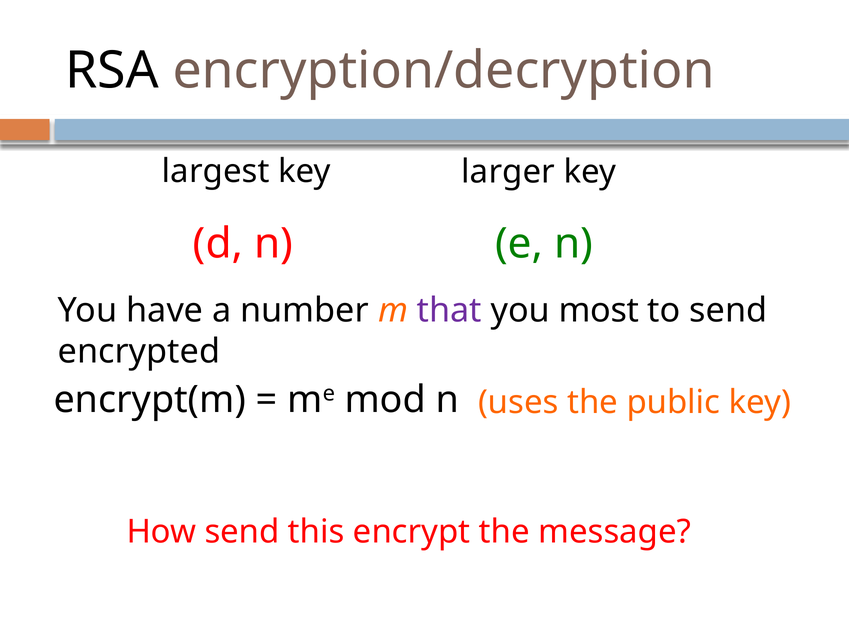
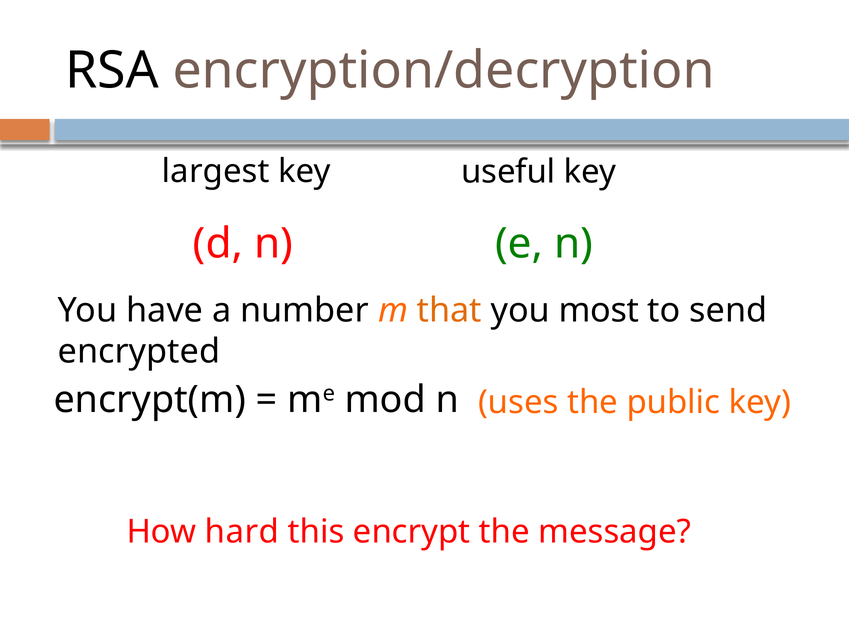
larger: larger -> useful
that colour: purple -> orange
How send: send -> hard
